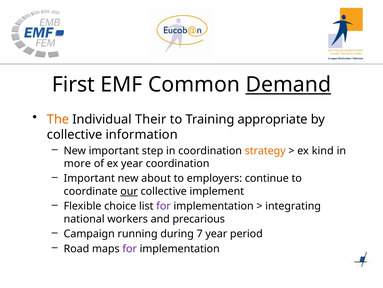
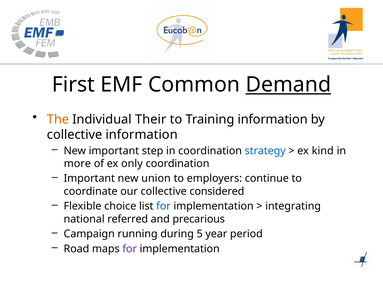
Training appropriate: appropriate -> information
strategy colour: orange -> blue
ex year: year -> only
about: about -> union
our underline: present -> none
implement: implement -> considered
for at (164, 206) colour: purple -> blue
workers: workers -> referred
7: 7 -> 5
